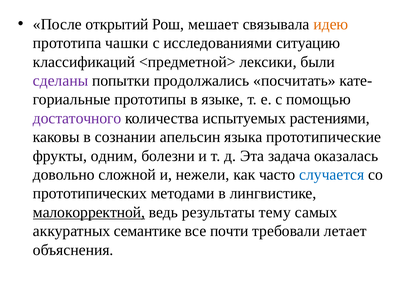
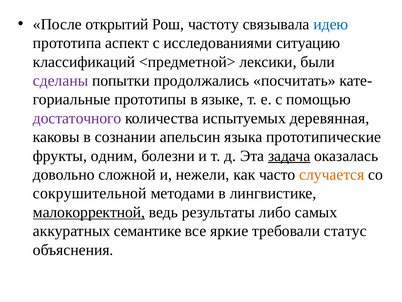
мешает: мешает -> частоту
идею colour: orange -> blue
чашки: чашки -> аспект
растениями: растениями -> деревянная
задача underline: none -> present
случается colour: blue -> orange
прототипических: прототипических -> сокрушительной
тему: тему -> либо
почти: почти -> яркие
летает: летает -> статус
